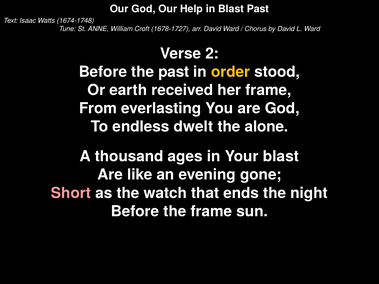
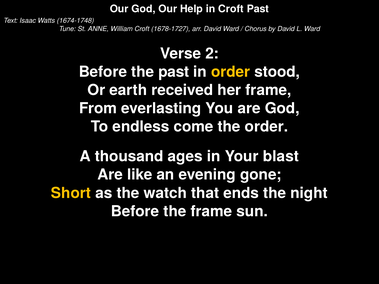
in Blast: Blast -> Croft
dwelt: dwelt -> come
the alone: alone -> order
Short colour: pink -> yellow
